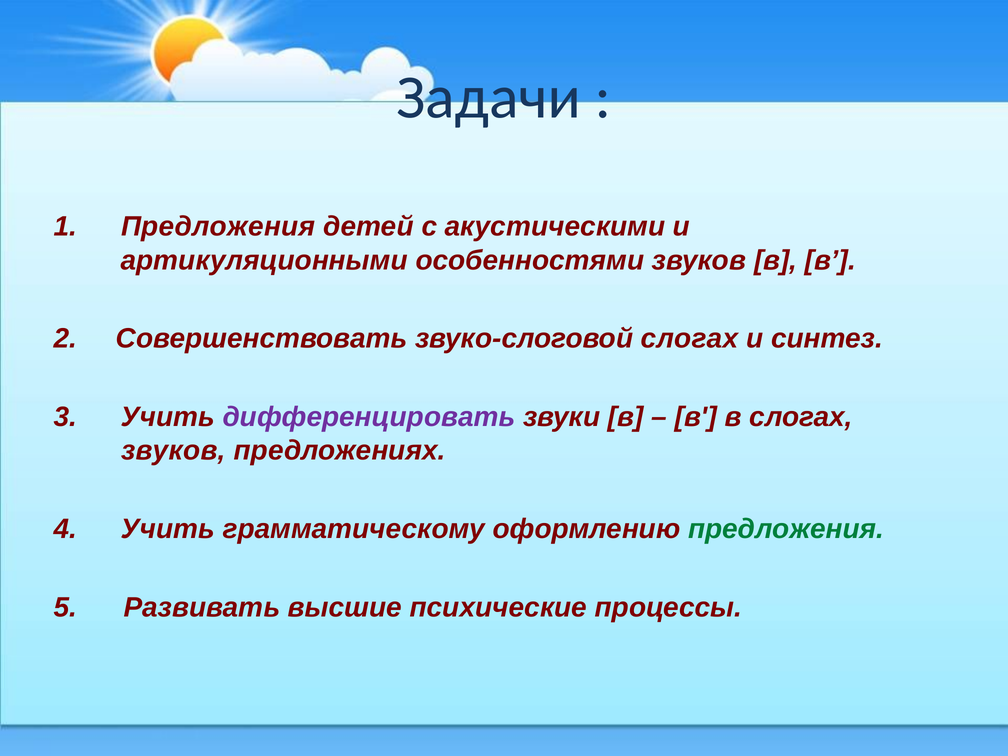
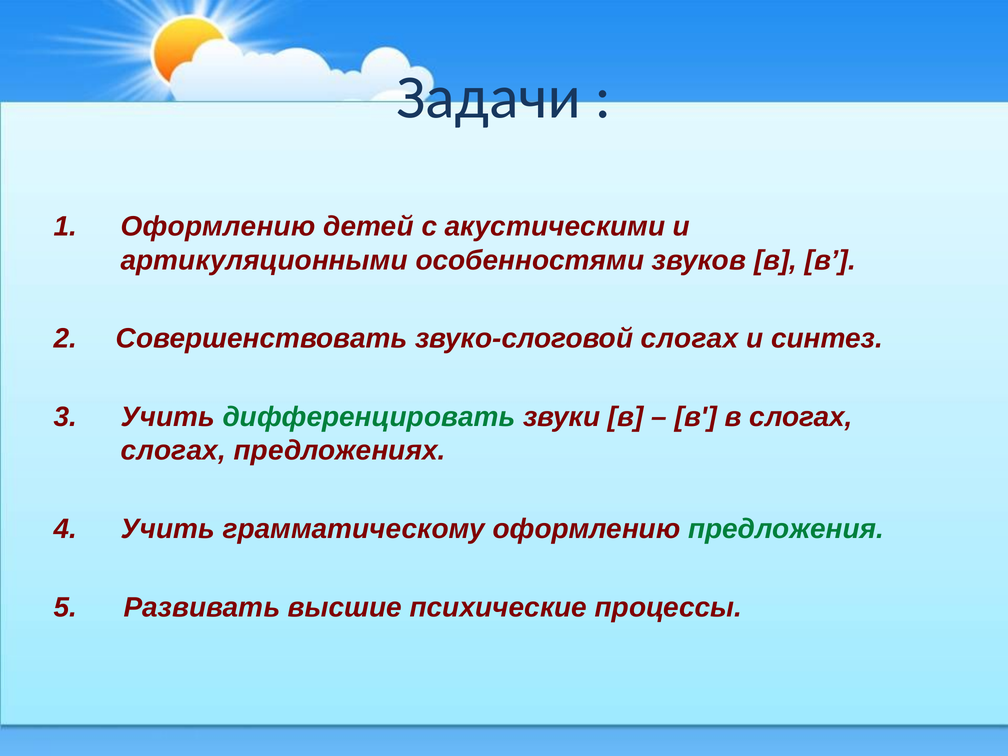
Предложения at (218, 227): Предложения -> Оформлению
дифференцировать colour: purple -> green
звуков at (173, 451): звуков -> слогах
